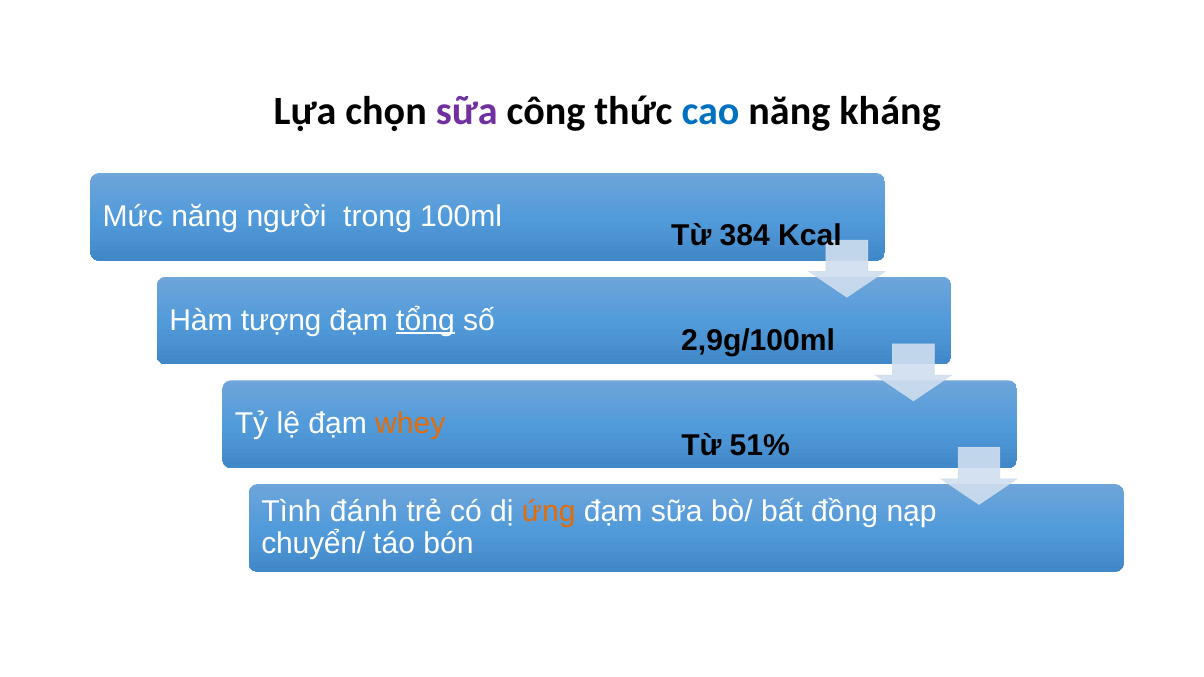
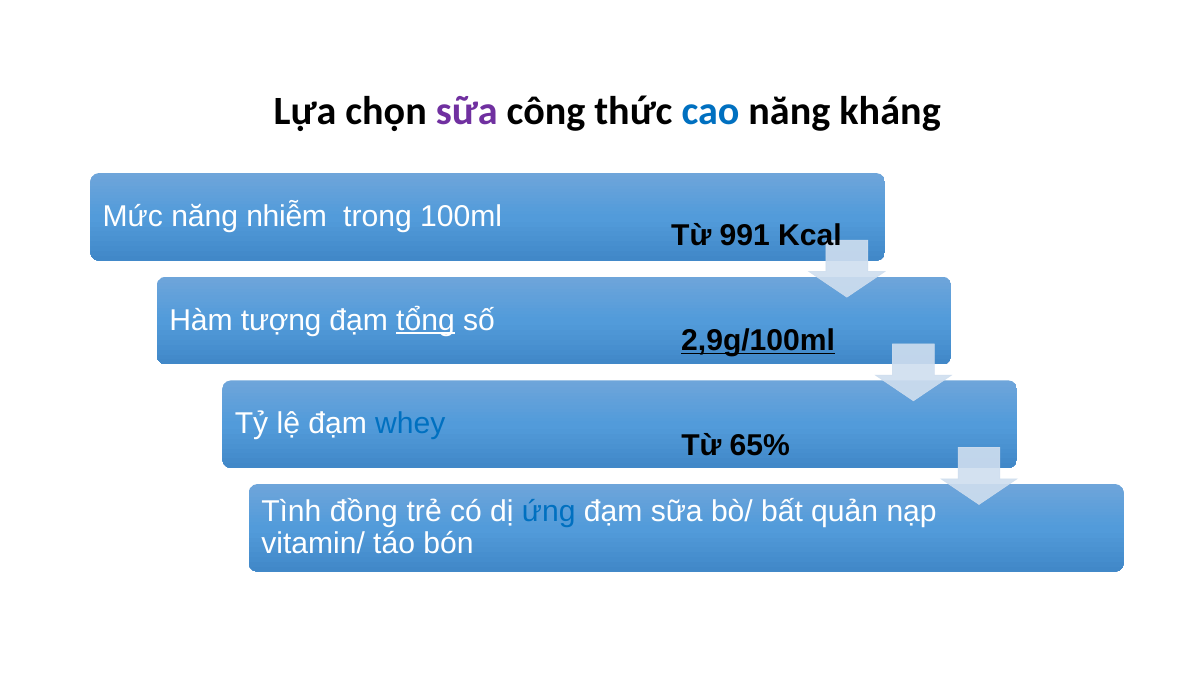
người: người -> nhiễm
384: 384 -> 991
2,9g/100ml underline: none -> present
whey colour: orange -> blue
51%: 51% -> 65%
đánh: đánh -> đồng
ứng colour: orange -> blue
đồng: đồng -> quản
chuyển/: chuyển/ -> vitamin/
